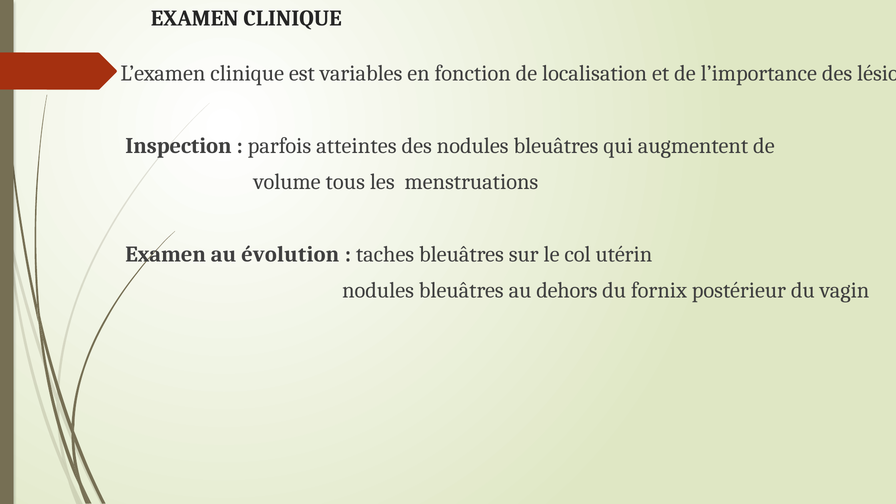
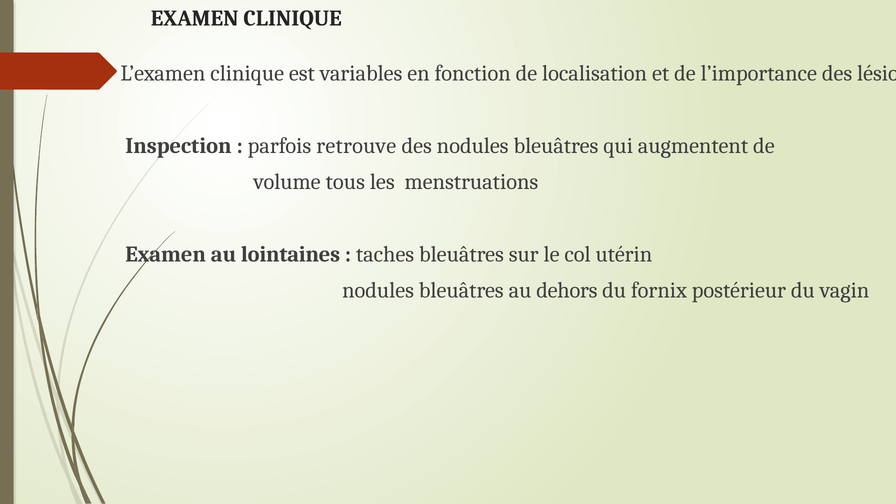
atteintes: atteintes -> retrouve
évolution: évolution -> lointaines
